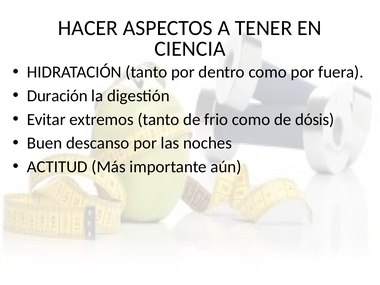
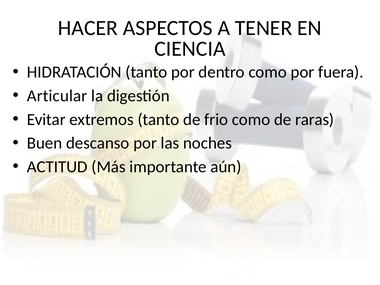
Duración: Duración -> Articular
dósis: dósis -> raras
